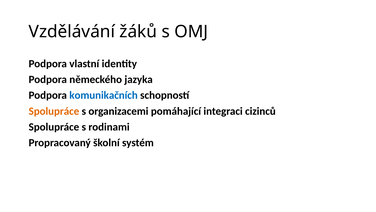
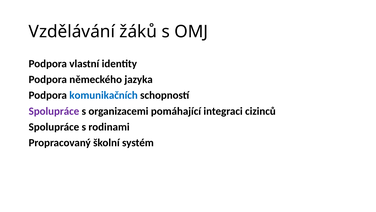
Spolupráce at (54, 111) colour: orange -> purple
